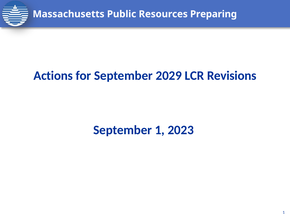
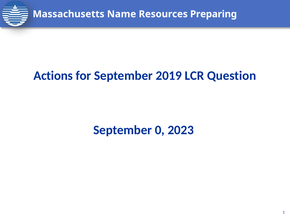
Public: Public -> Name
2029: 2029 -> 2019
Revisions: Revisions -> Question
September 1: 1 -> 0
